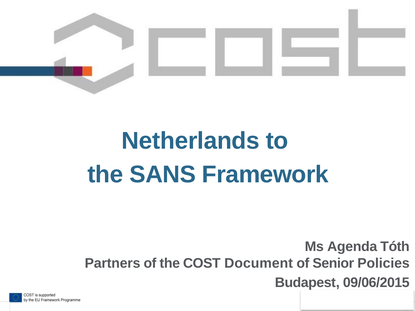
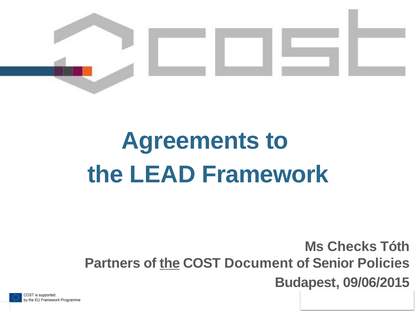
Netherlands: Netherlands -> Agreements
SANS: SANS -> LEAD
Agenda: Agenda -> Checks
the at (170, 264) underline: none -> present
